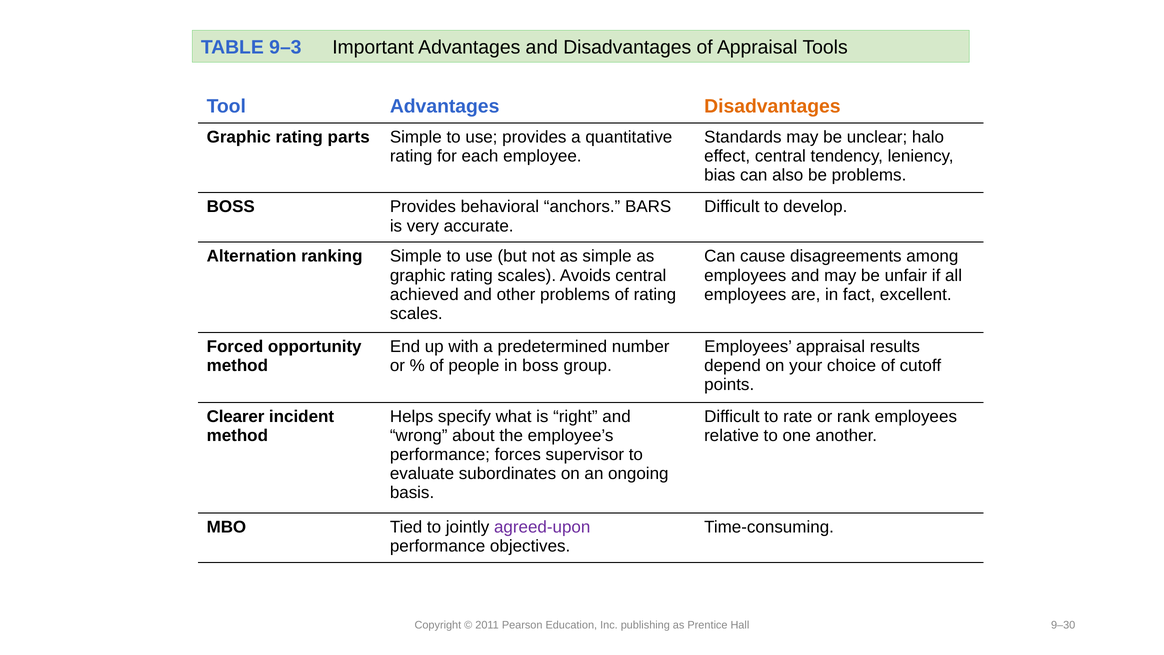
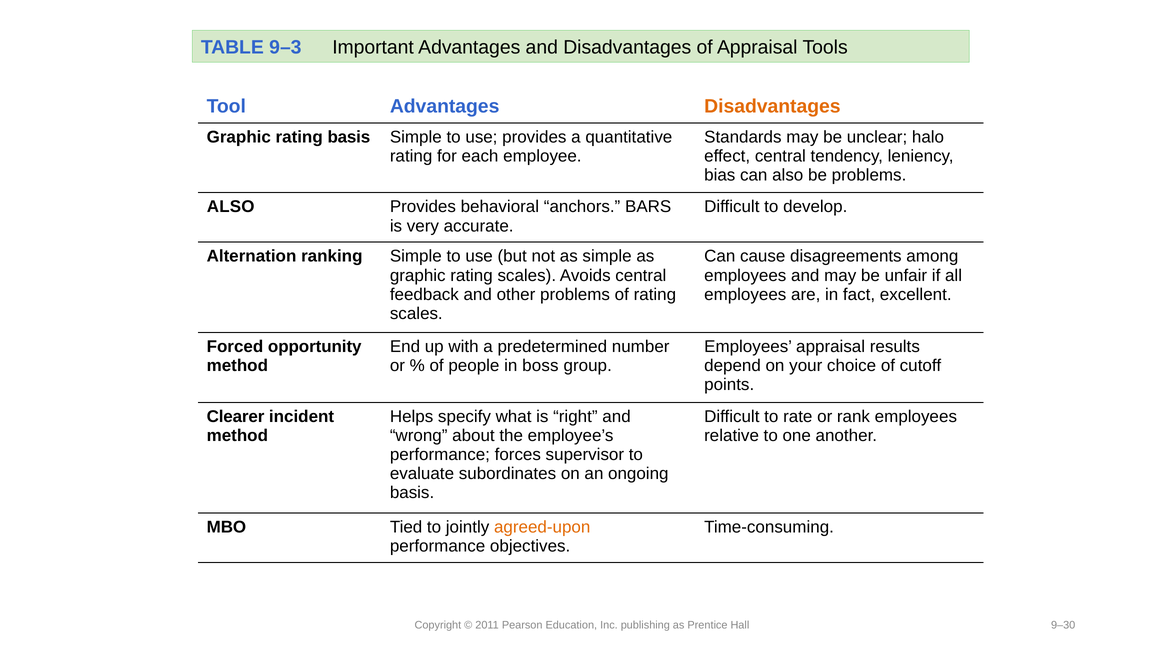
rating parts: parts -> basis
BOSS at (231, 207): BOSS -> ALSO
achieved: achieved -> feedback
agreed-upon colour: purple -> orange
